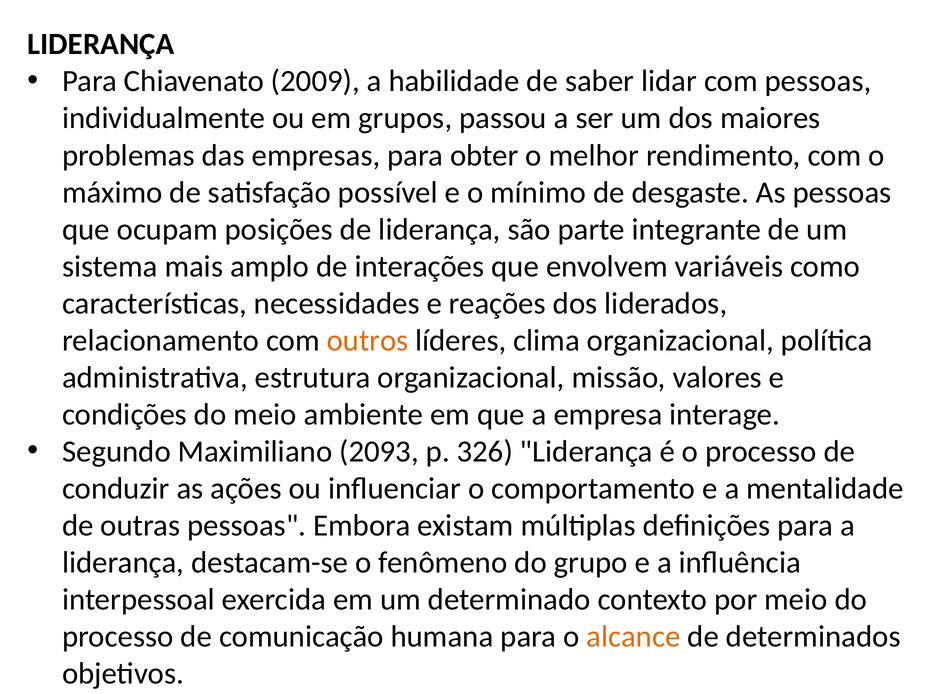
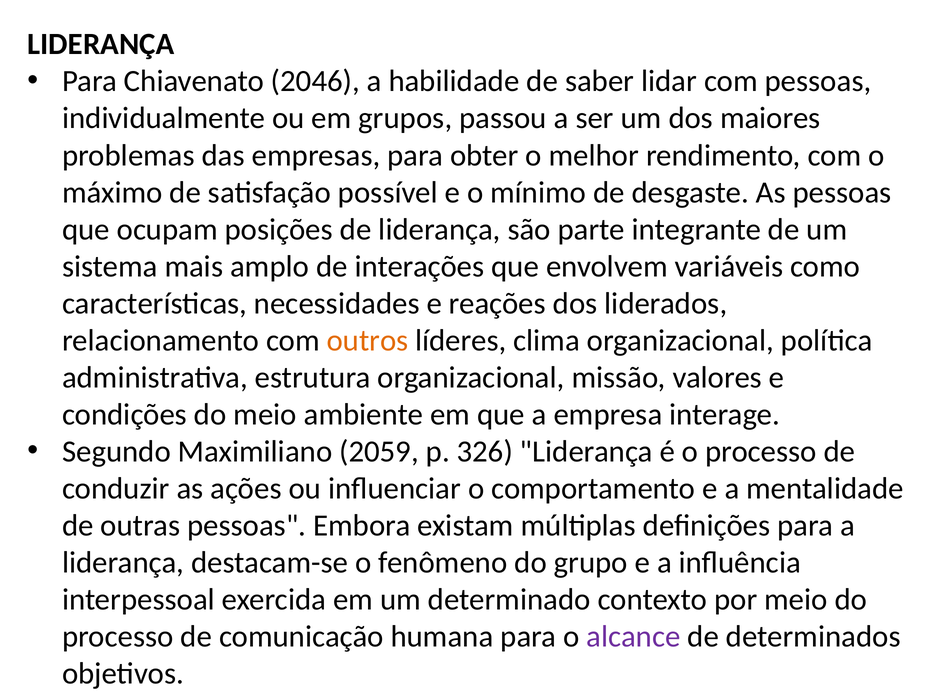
2009: 2009 -> 2046
2093: 2093 -> 2059
alcance colour: orange -> purple
